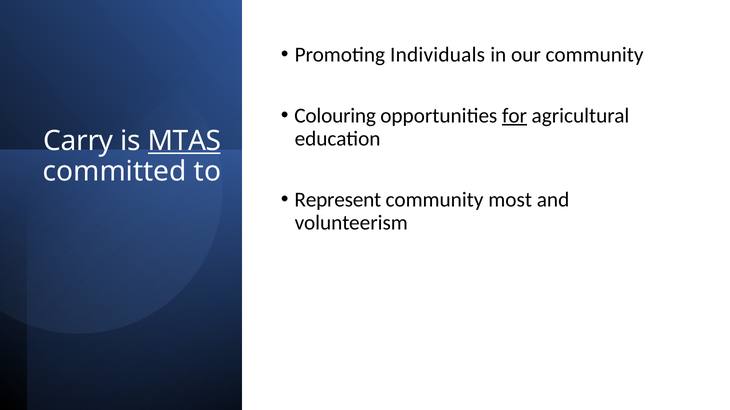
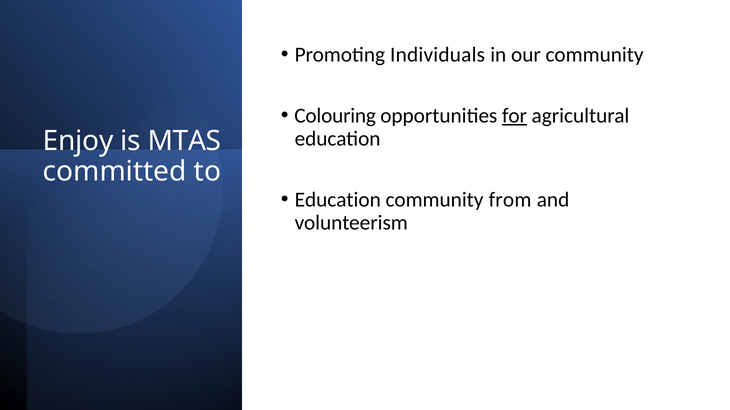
Carry: Carry -> Enjoy
MTAS underline: present -> none
Represent at (338, 200): Represent -> Education
most: most -> from
